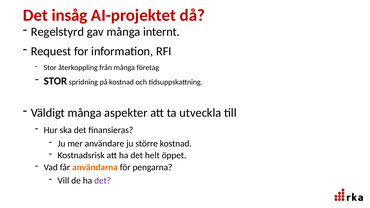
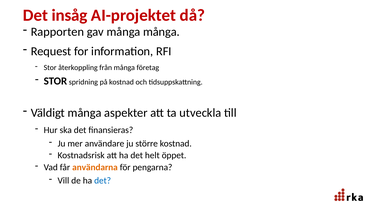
Regelstyrd: Regelstyrd -> Rapporten
många internt: internt -> många
det at (103, 181) colour: purple -> blue
